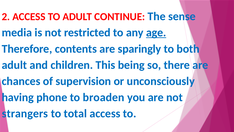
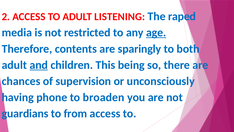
CONTINUE: CONTINUE -> LISTENING
sense: sense -> raped
and underline: none -> present
strangers: strangers -> guardians
total: total -> from
